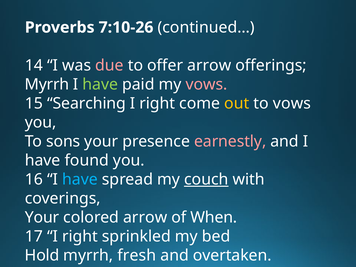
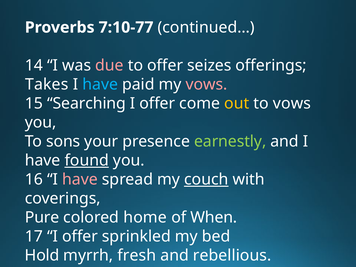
7:10-26: 7:10-26 -> 7:10-77
offer arrow: arrow -> seizes
Myrrh at (47, 84): Myrrh -> Takes
have at (100, 84) colour: light green -> light blue
right at (157, 103): right -> offer
earnestly colour: pink -> light green
found underline: none -> present
have at (80, 179) colour: light blue -> pink
Your at (42, 217): Your -> Pure
colored arrow: arrow -> home
17 I right: right -> offer
overtaken: overtaken -> rebellious
